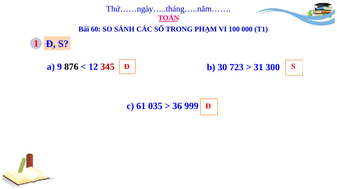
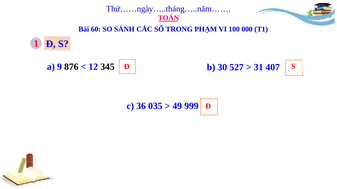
345 colour: red -> black
723: 723 -> 527
300: 300 -> 407
61: 61 -> 36
36: 36 -> 49
